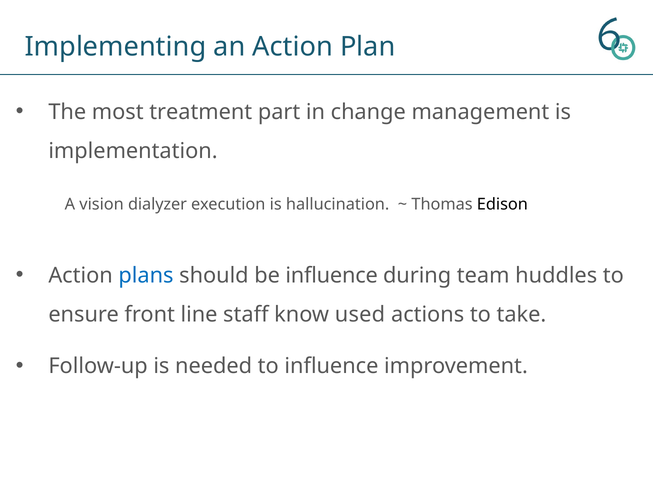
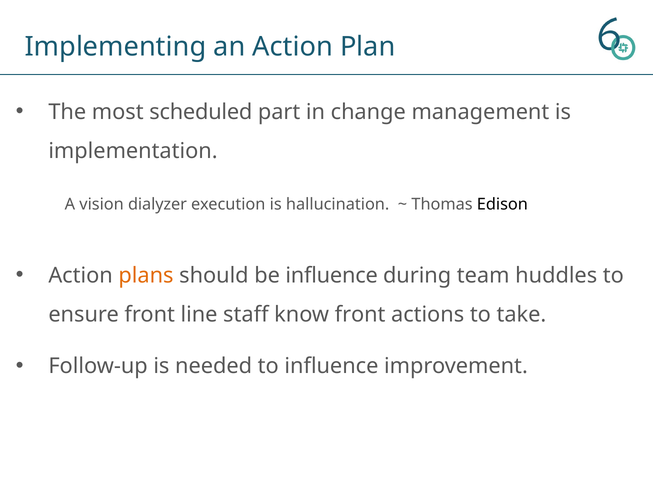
treatment: treatment -> scheduled
plans colour: blue -> orange
know used: used -> front
